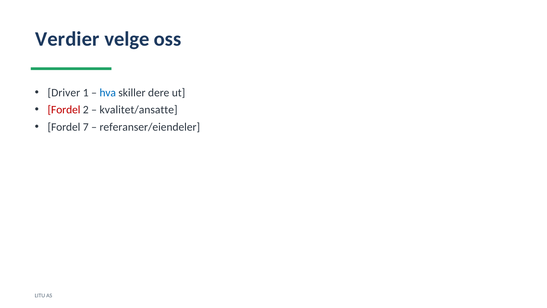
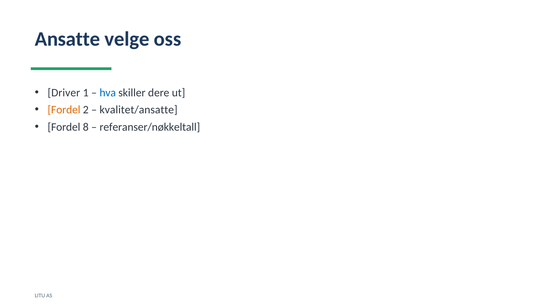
Verdier: Verdier -> Ansatte
Fordel at (64, 110) colour: red -> orange
7: 7 -> 8
referanser/eiendeler: referanser/eiendeler -> referanser/nøkkeltall
